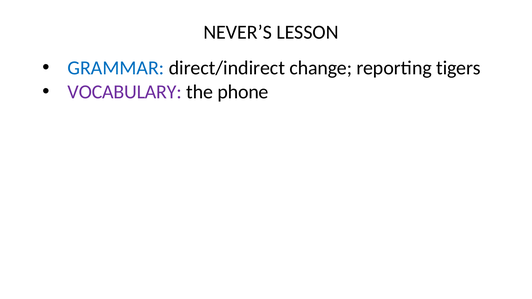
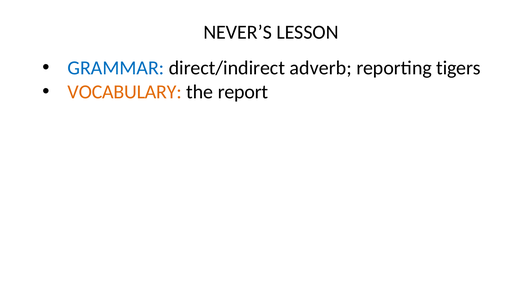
change: change -> adverb
VOCABULARY colour: purple -> orange
phone: phone -> report
